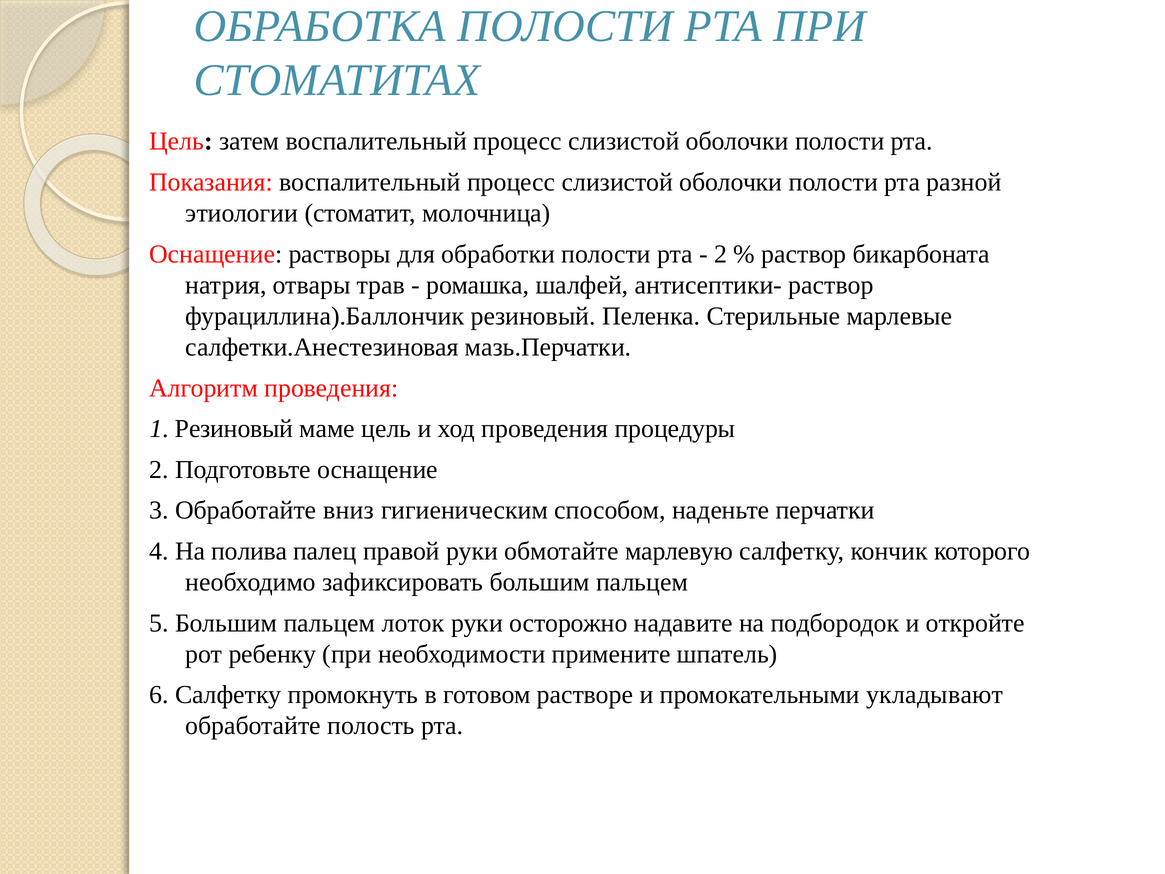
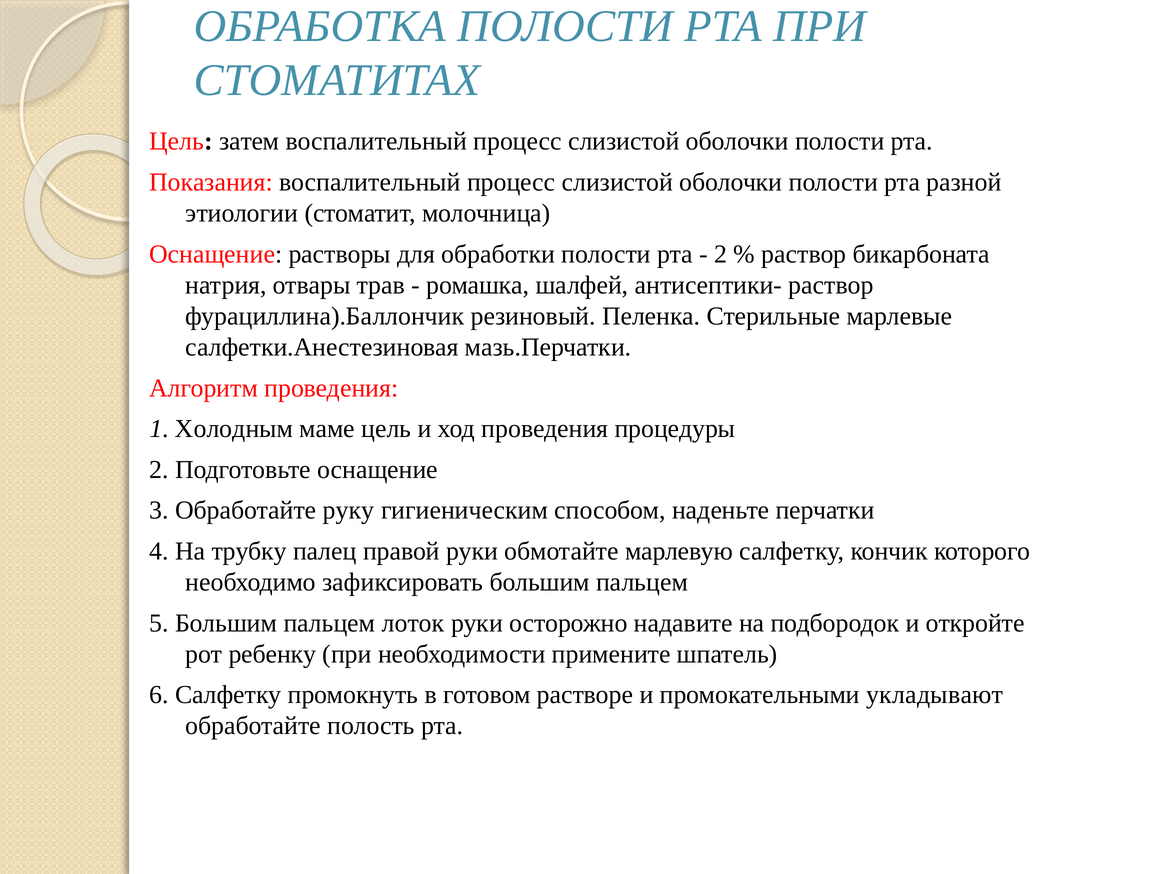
1 Резиновый: Резиновый -> Холодным
вниз: вниз -> руку
полива: полива -> трубку
